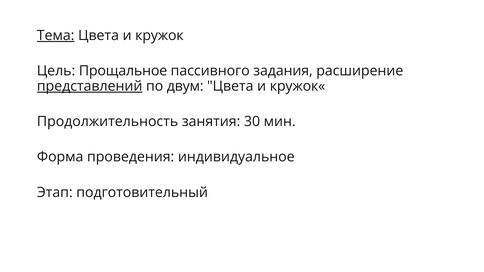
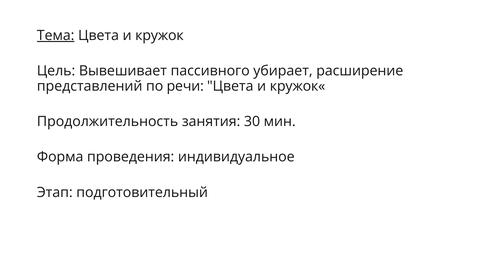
Прощальное: Прощальное -> Вывешивает
задания: задания -> убирает
представлений underline: present -> none
двум: двум -> речи
